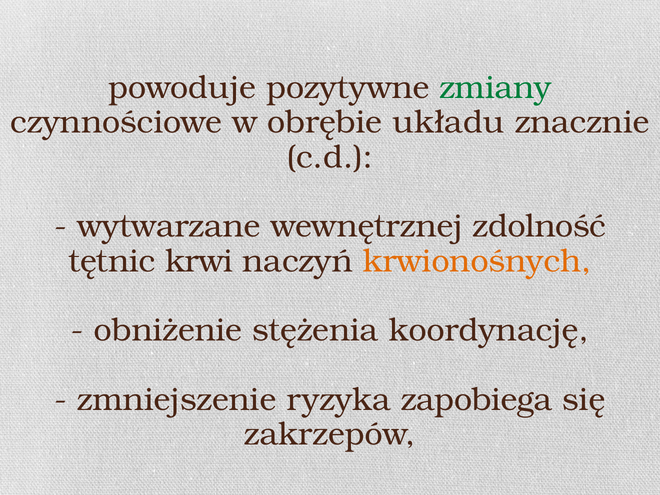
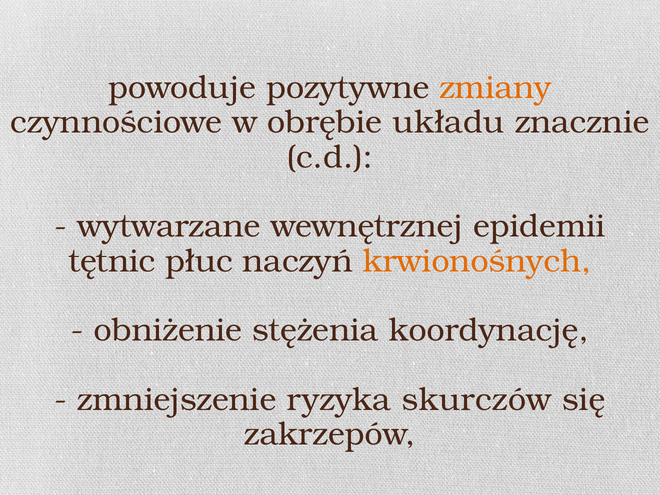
zmiany colour: green -> orange
zdolność: zdolność -> epidemii
krwi: krwi -> płuc
zapobiega: zapobiega -> skurczów
